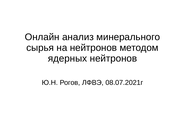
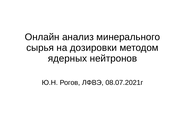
на нейтронов: нейтронов -> дозировки
